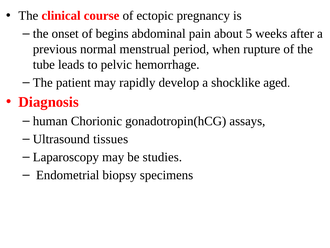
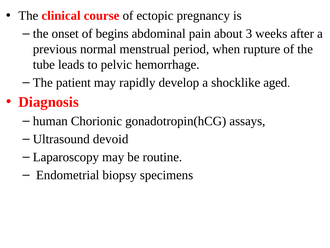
5: 5 -> 3
tissues: tissues -> devoid
studies: studies -> routine
